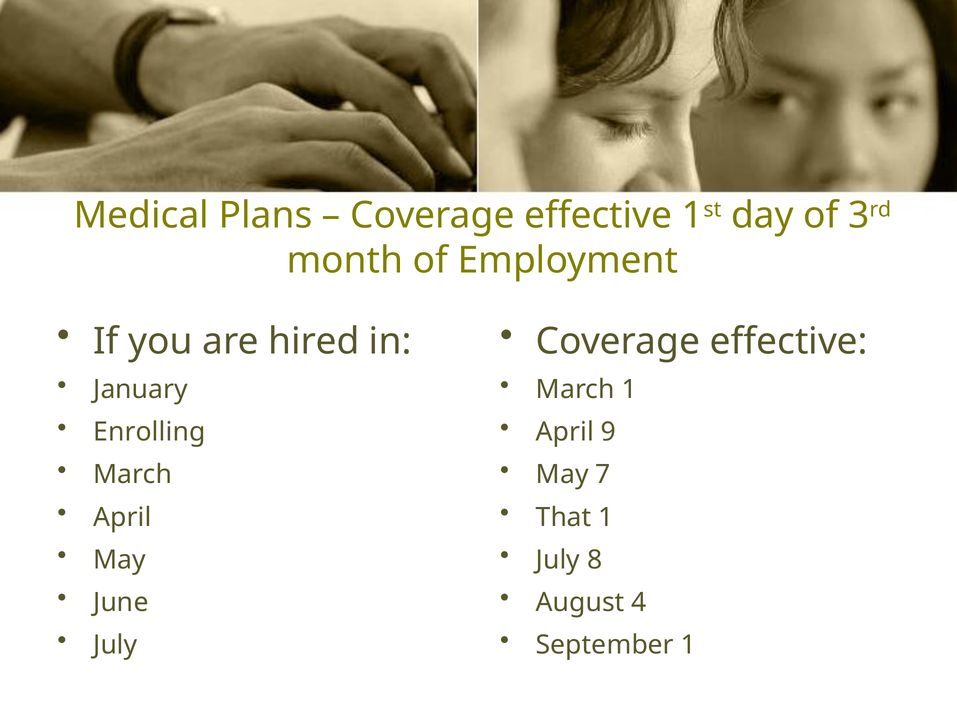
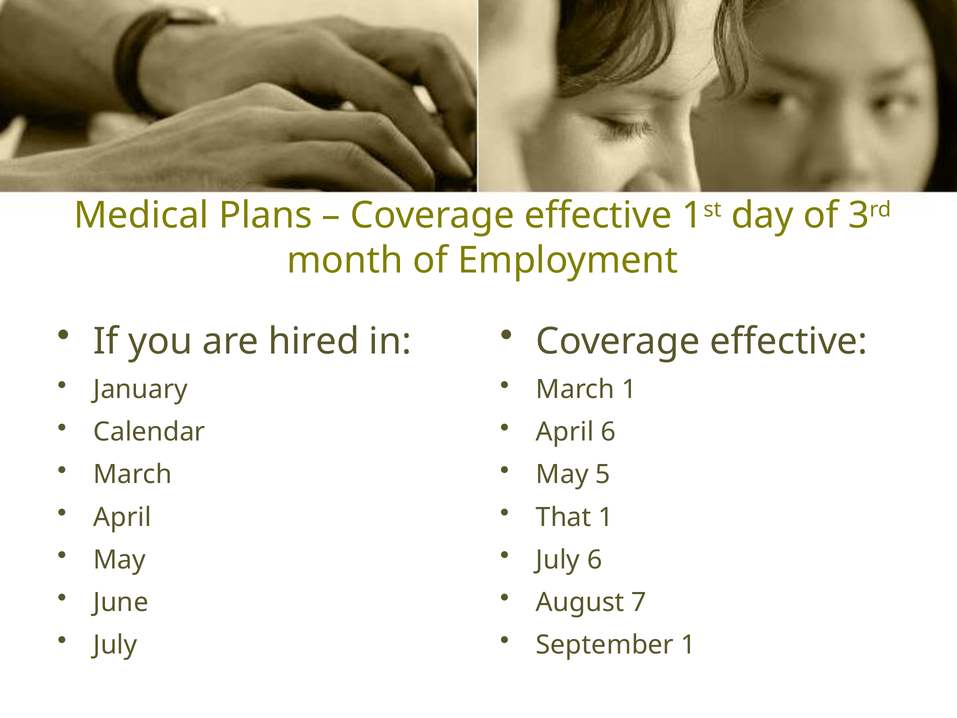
Enrolling: Enrolling -> Calendar
April 9: 9 -> 6
7: 7 -> 5
July 8: 8 -> 6
4: 4 -> 7
